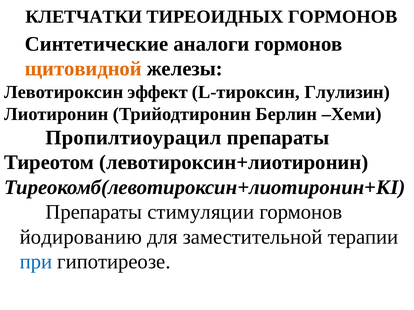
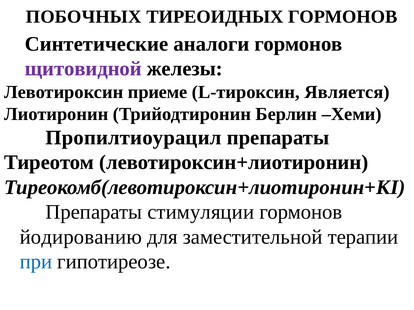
КЛЕТЧАТКИ: КЛЕТЧАТКИ -> ПОБОЧНЫХ
щитовидной colour: orange -> purple
эффект: эффект -> приеме
Глулизин: Глулизин -> Является
